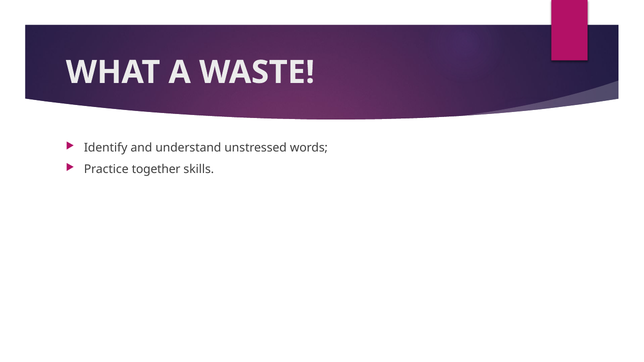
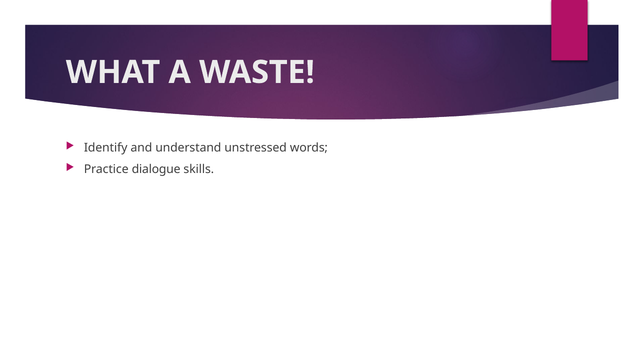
together: together -> dialogue
